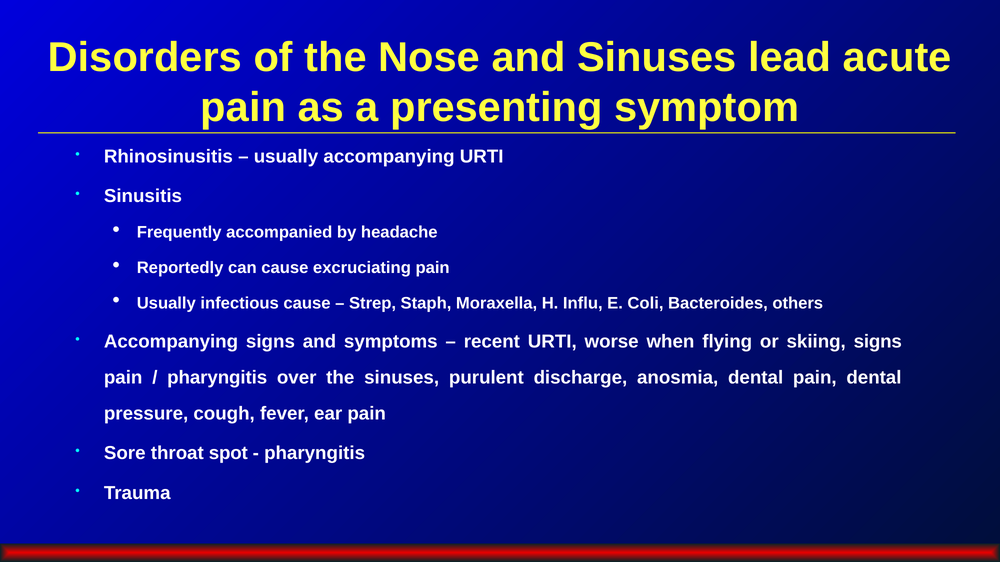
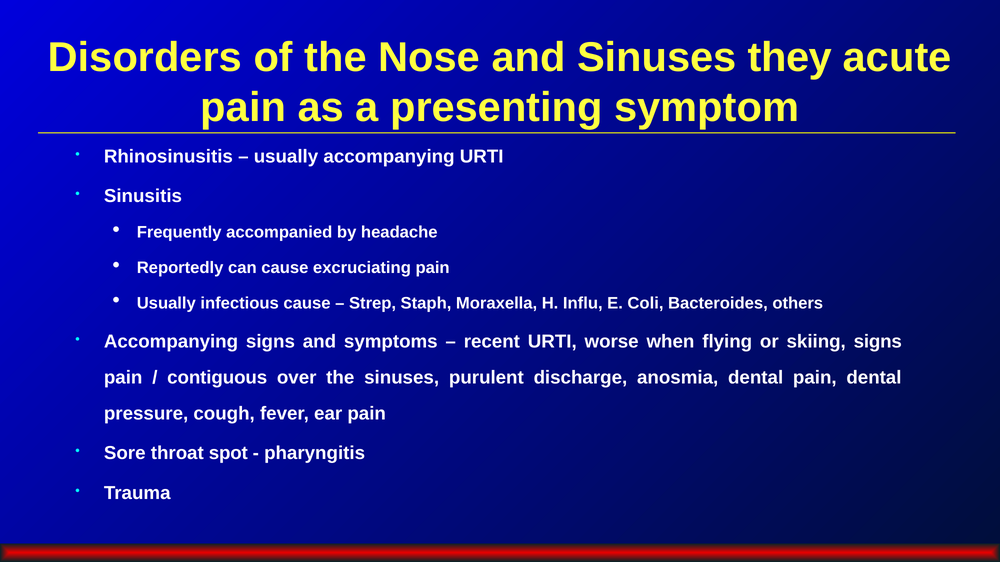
lead: lead -> they
pharyngitis at (217, 378): pharyngitis -> contiguous
